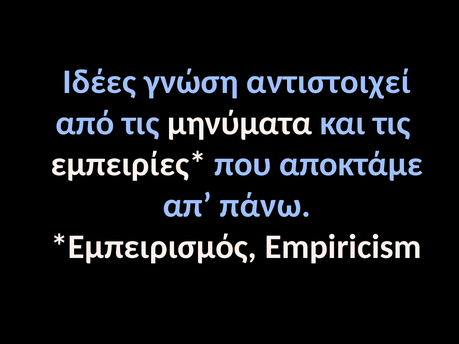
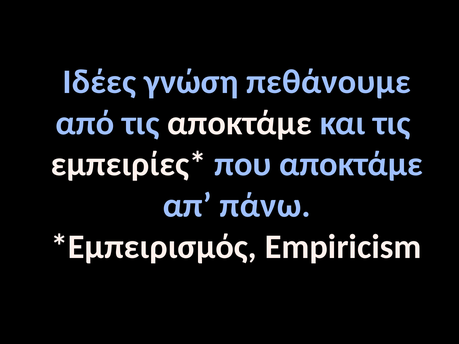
αντιστοιχεί: αντιστοιχεί -> πεθάνουμε
τις μηνύματα: μηνύματα -> αποκτάμε
